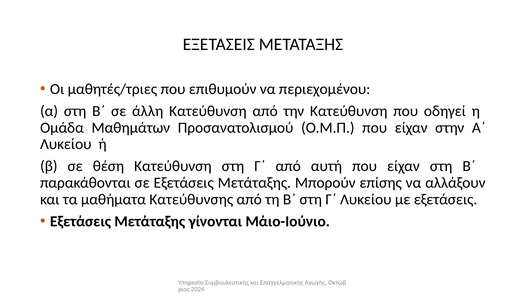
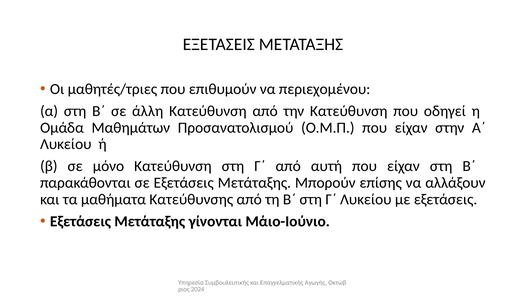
θέση: θέση -> μόνο
